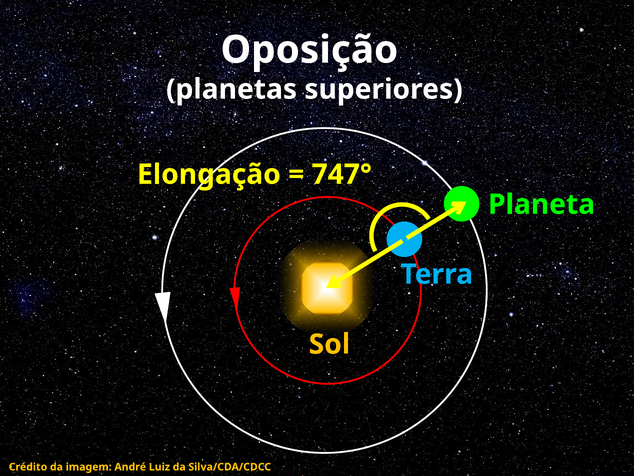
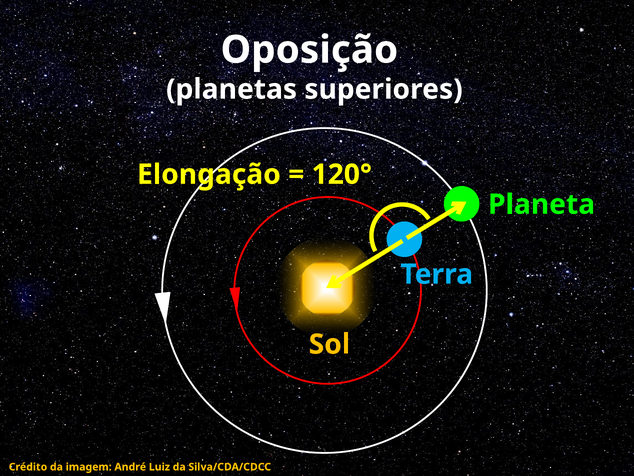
747°: 747° -> 120°
